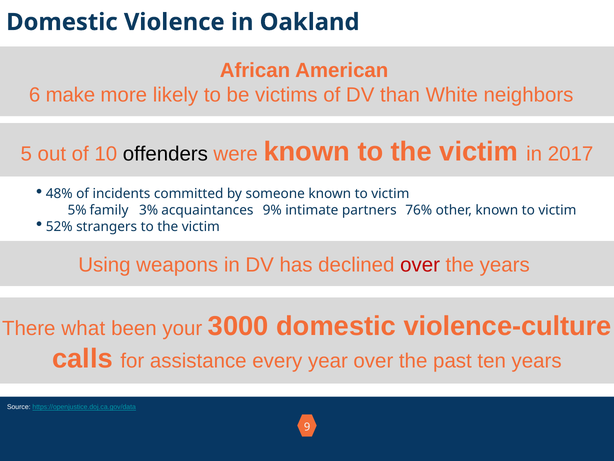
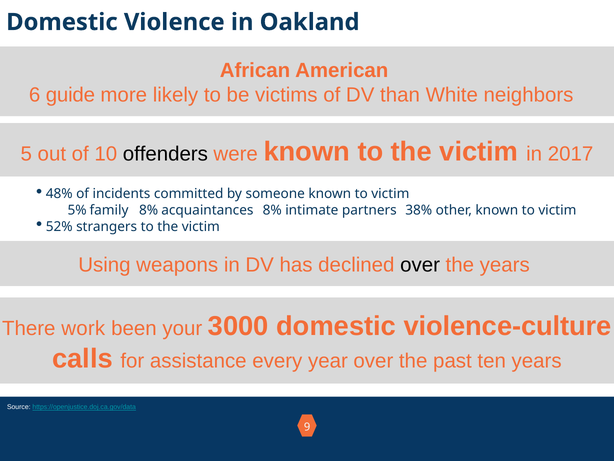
make: make -> guide
family 3%: 3% -> 8%
acquaintances 9%: 9% -> 8%
76%: 76% -> 38%
over at (420, 265) colour: red -> black
what: what -> work
